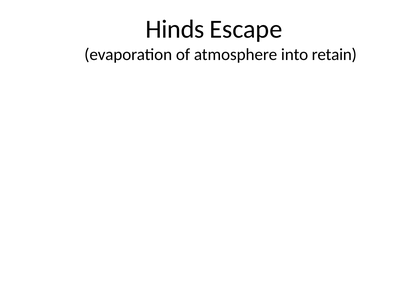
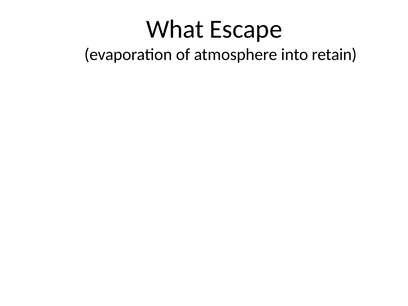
Hinds: Hinds -> What
